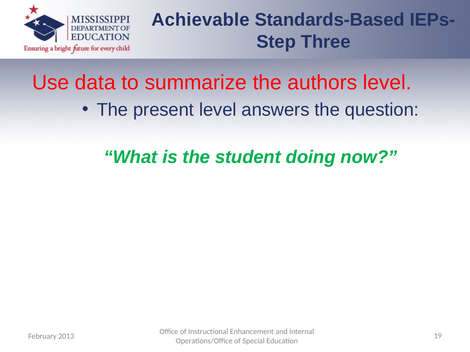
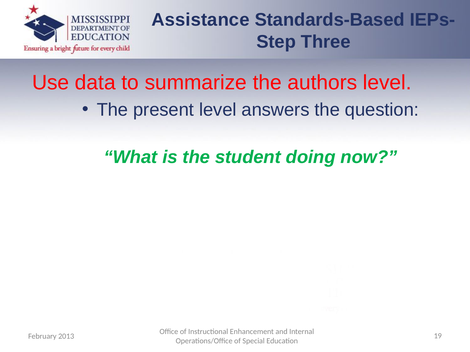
Achievable: Achievable -> Assistance
